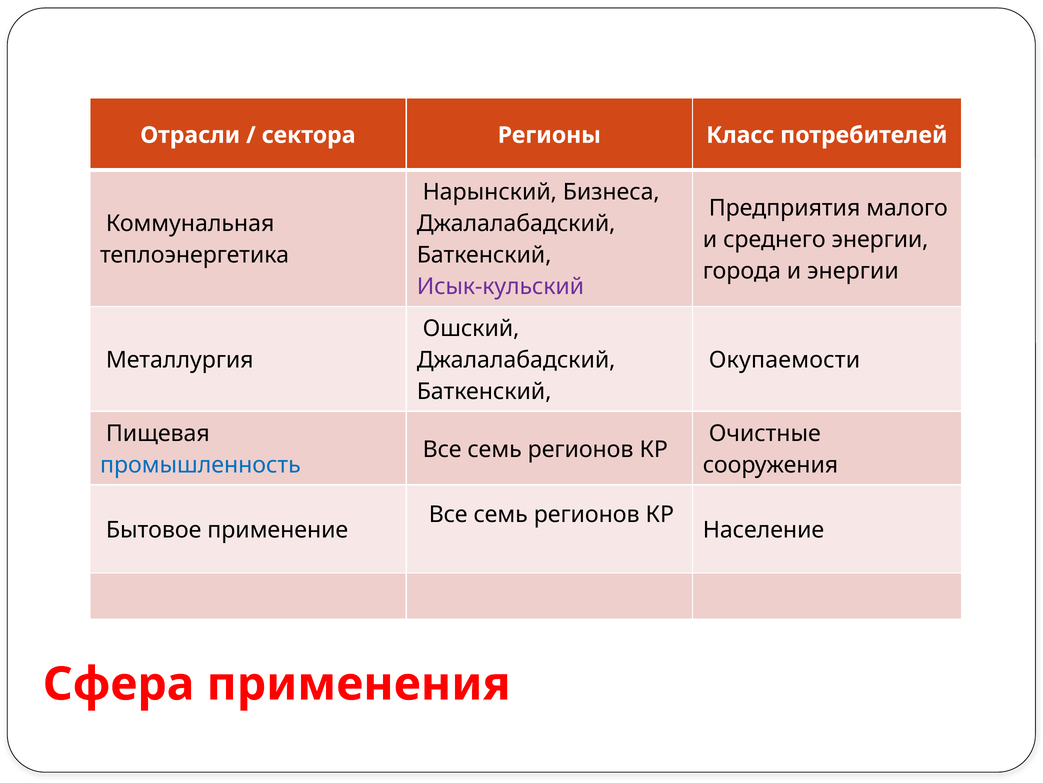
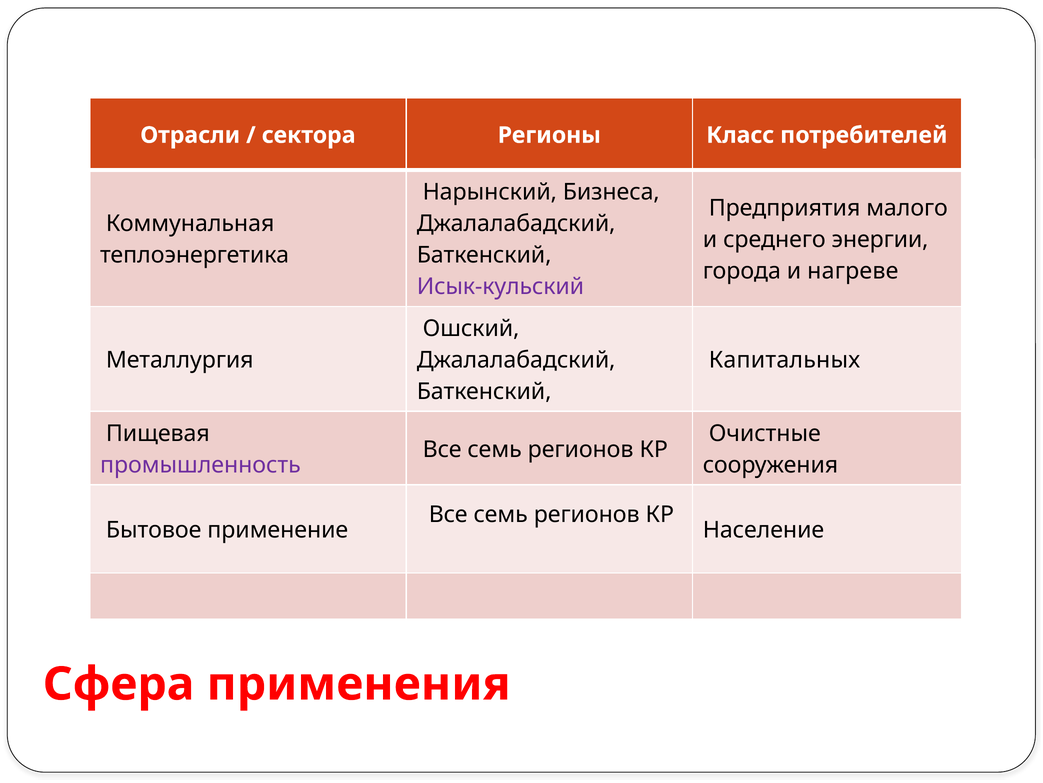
и энергии: энергии -> нагреве
Окупаемости: Окупаемости -> Капитальных
промышленность colour: blue -> purple
